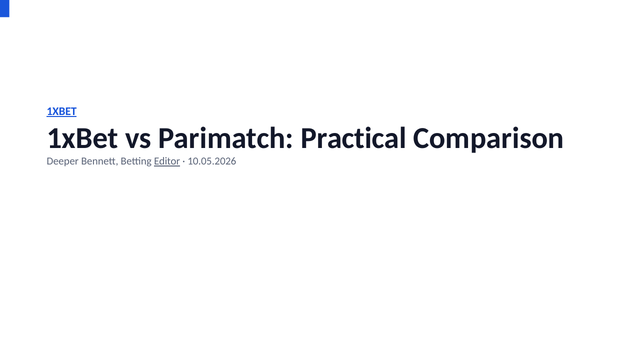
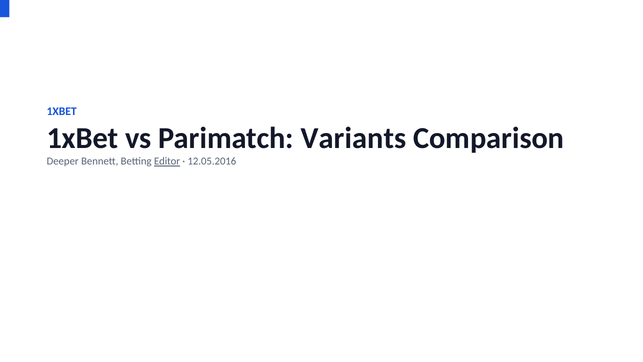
1XBET at (62, 111) underline: present -> none
Practical: Practical -> Variants
10.05.2026: 10.05.2026 -> 12.05.2016
